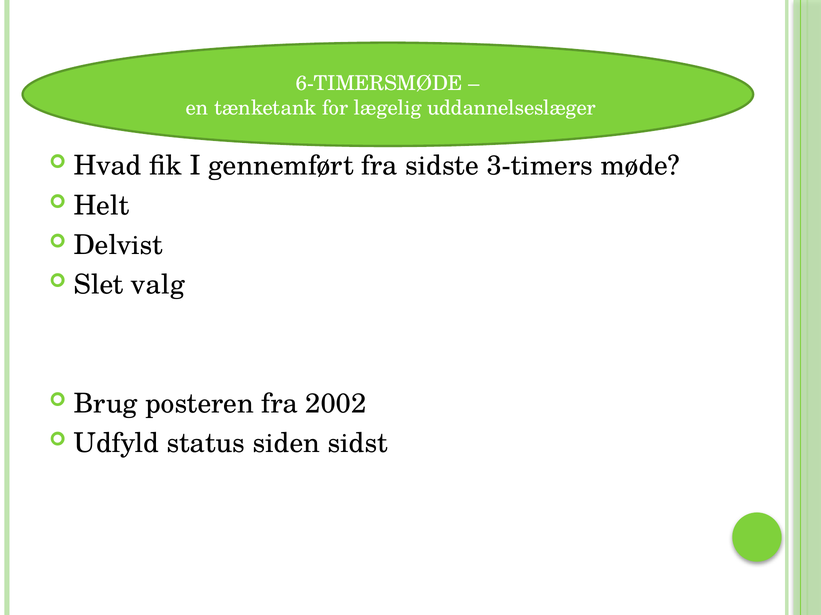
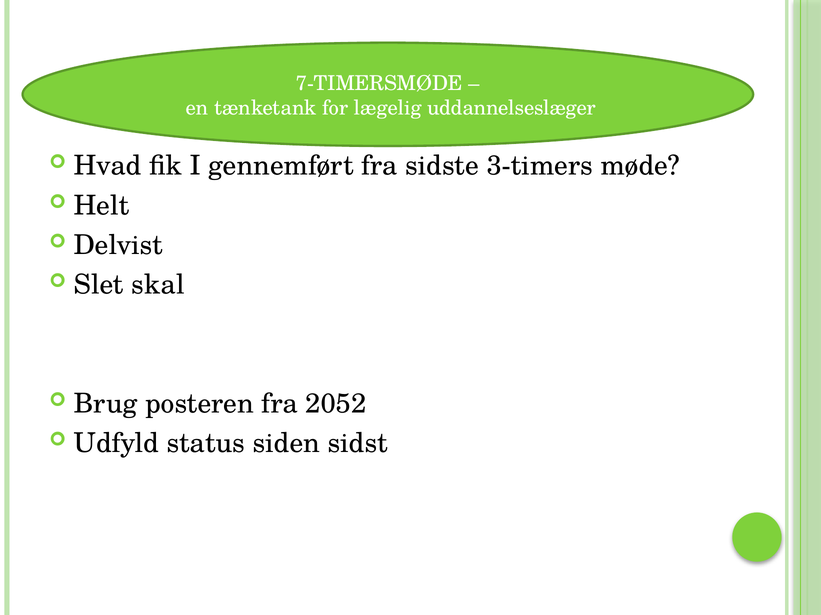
6-TIMERSMØDE: 6-TIMERSMØDE -> 7-TIMERSMØDE
valg: valg -> skal
2002: 2002 -> 2052
